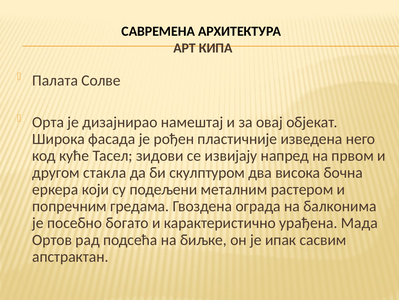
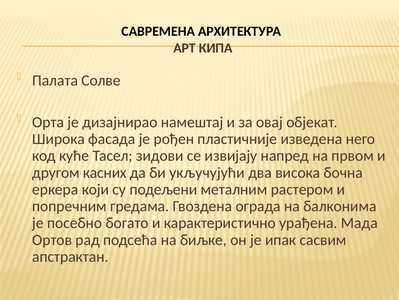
стакла: стакла -> касних
скулптуром: скулптуром -> укључујући
